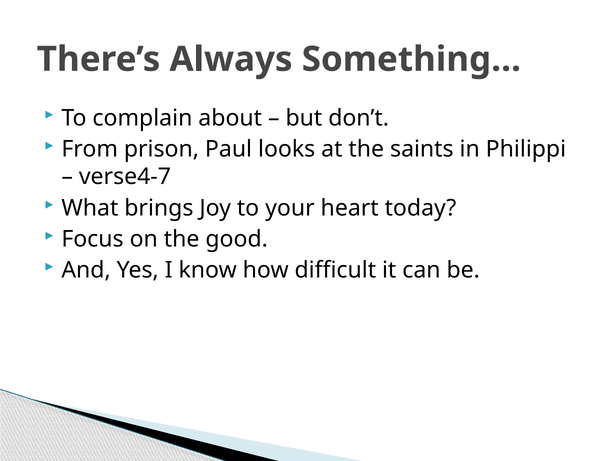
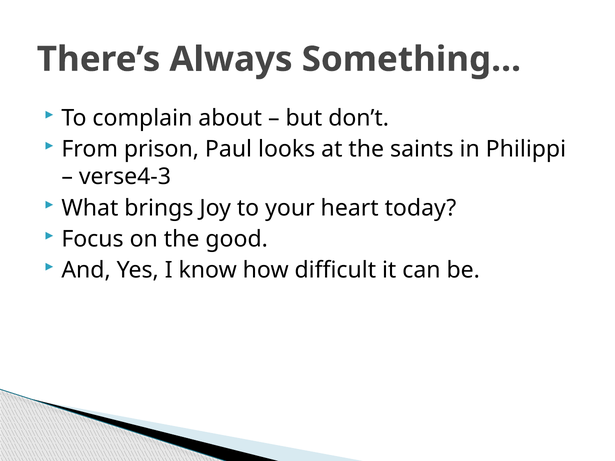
verse4-7: verse4-7 -> verse4-3
